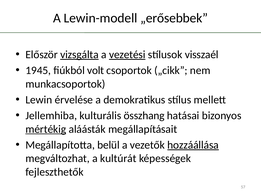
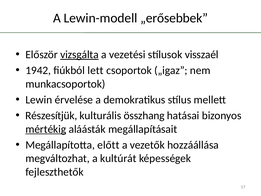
vezetési underline: present -> none
1945: 1945 -> 1942
volt: volt -> lett
„cikk: „cikk -> „igaz
Jellemhiba: Jellemhiba -> Részesítjük
belül: belül -> előtt
hozzáállása underline: present -> none
